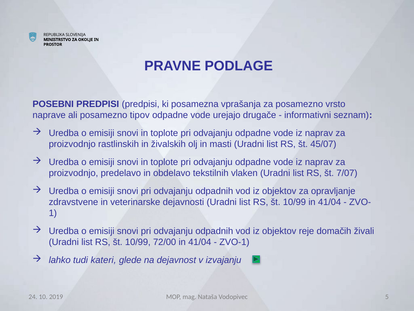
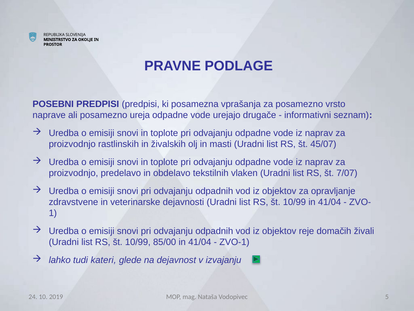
tipov: tipov -> ureja
72/00: 72/00 -> 85/00
